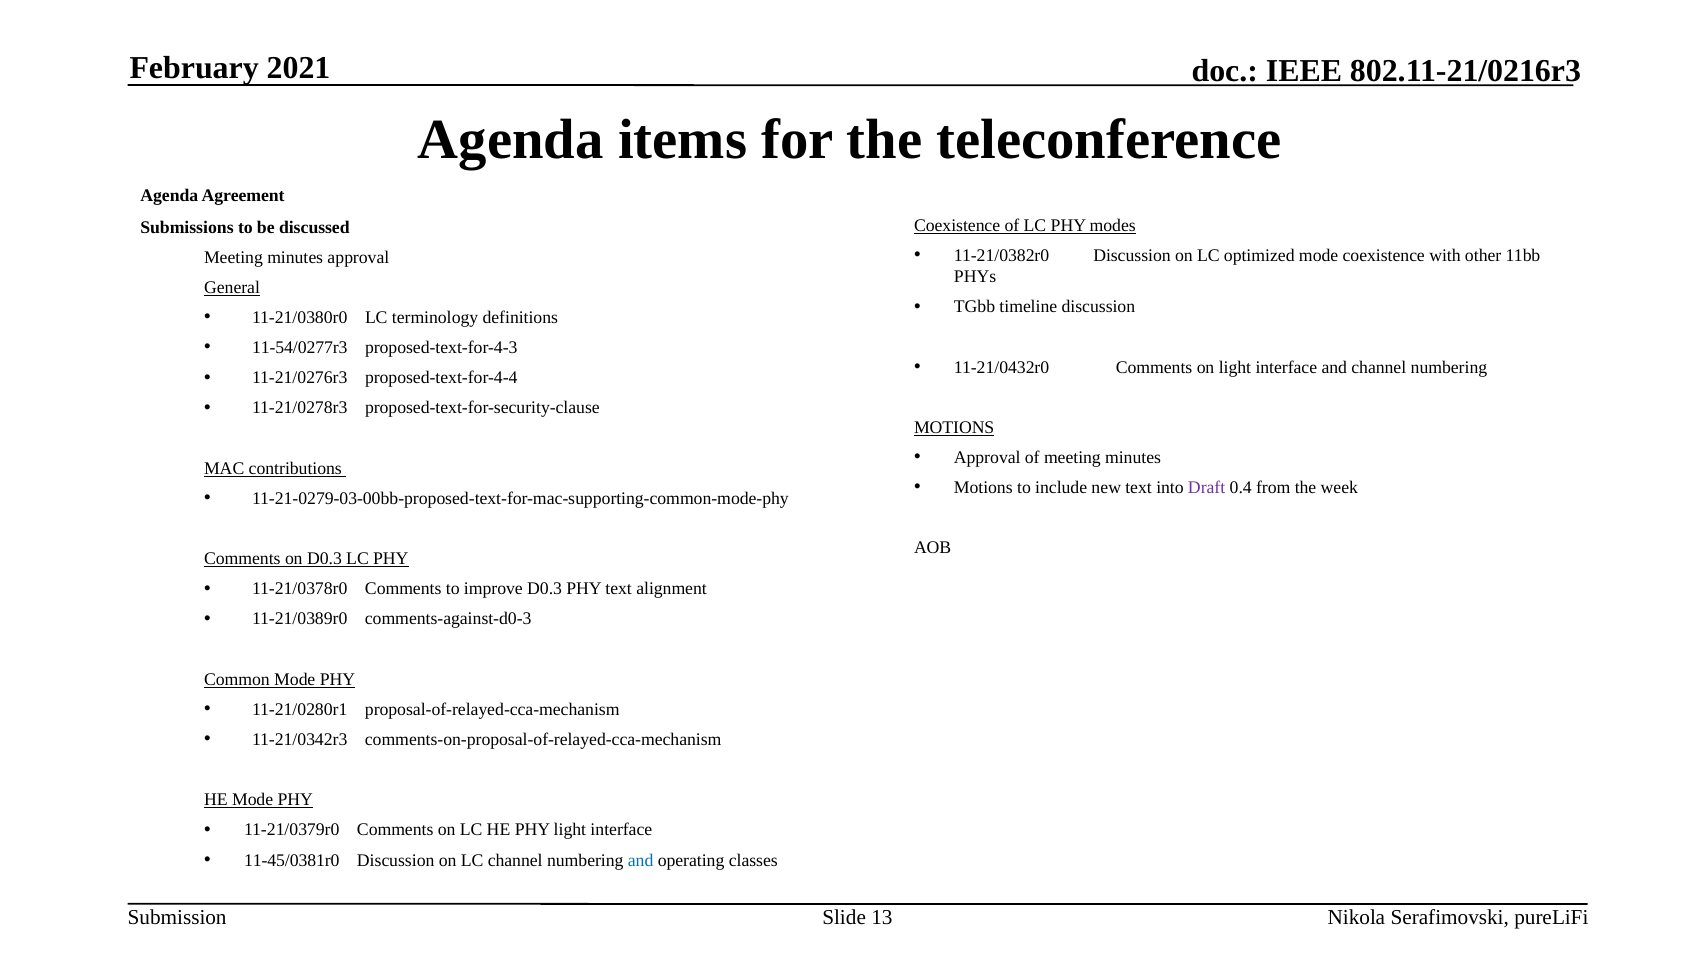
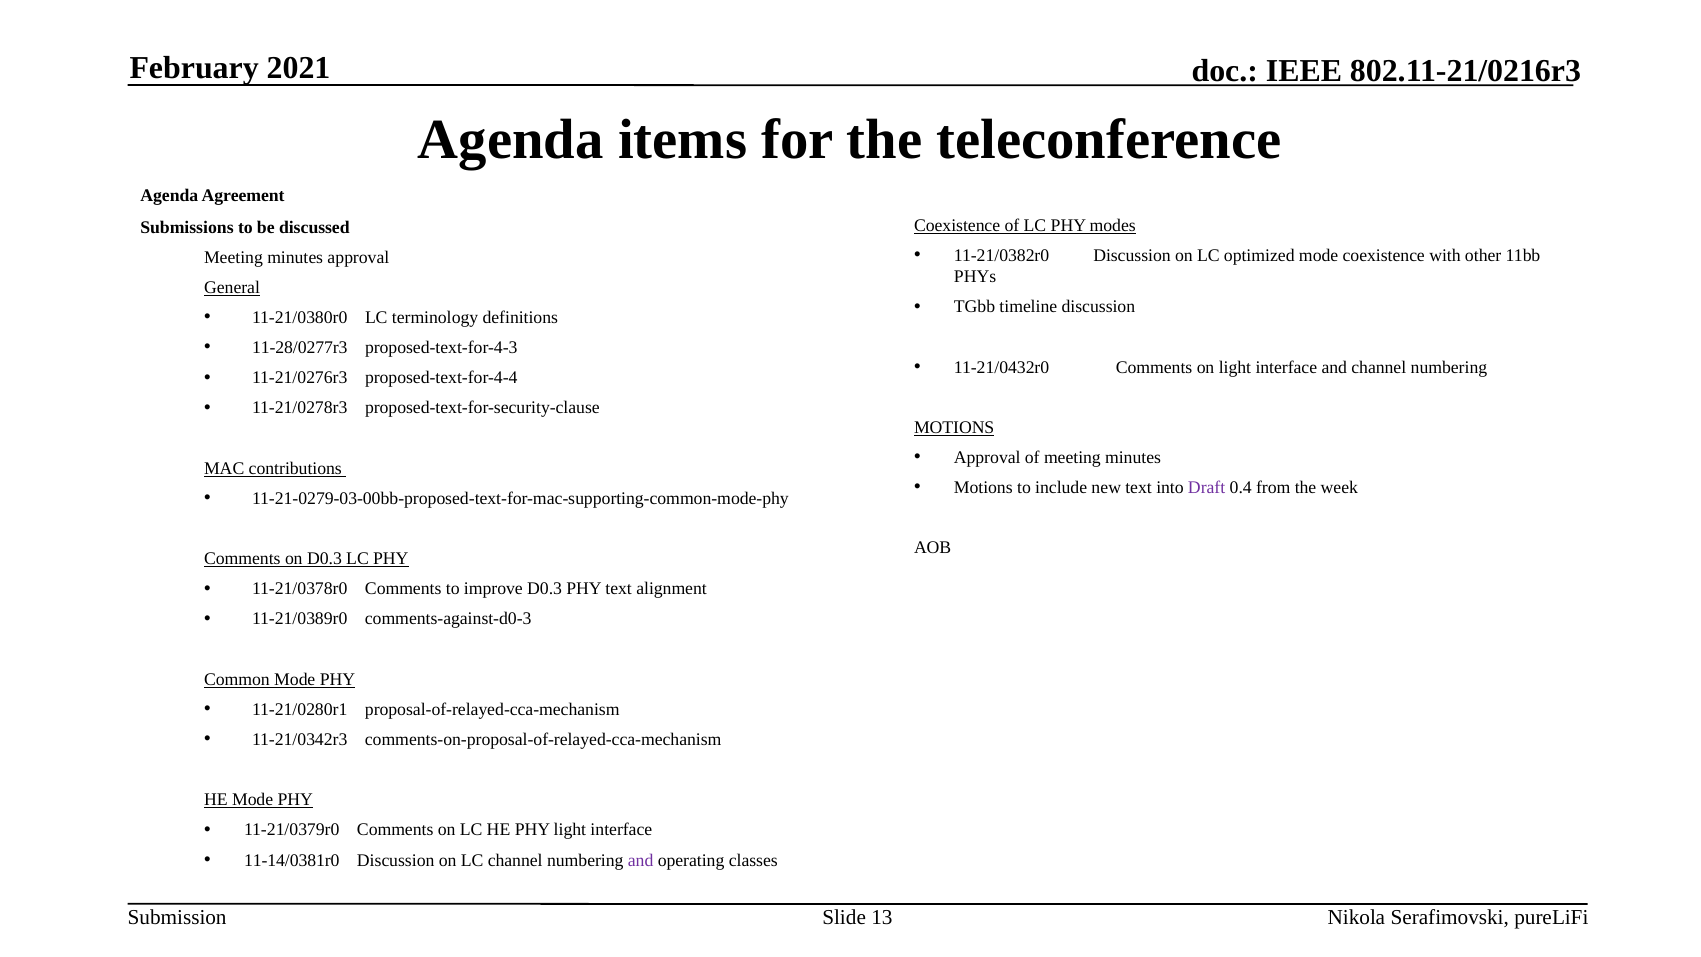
11-54/0277r3: 11-54/0277r3 -> 11-28/0277r3
11-45/0381r0: 11-45/0381r0 -> 11-14/0381r0
and at (641, 860) colour: blue -> purple
